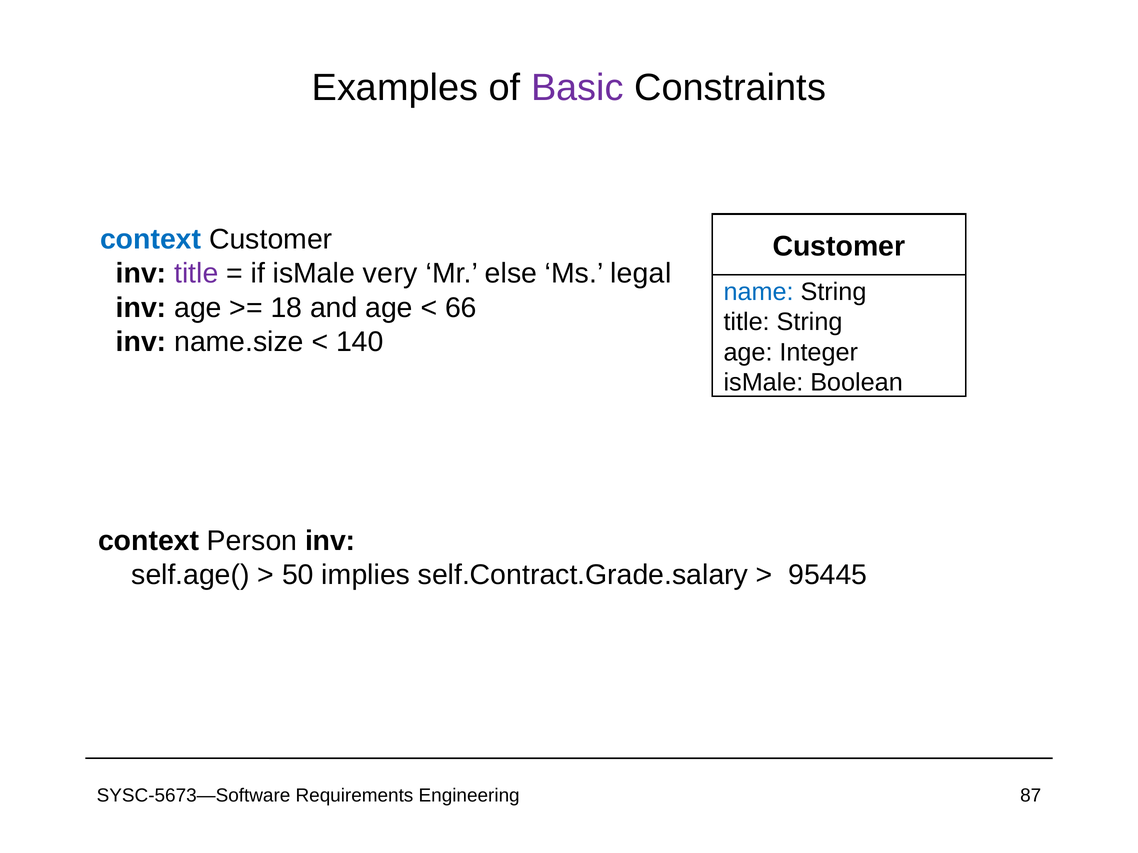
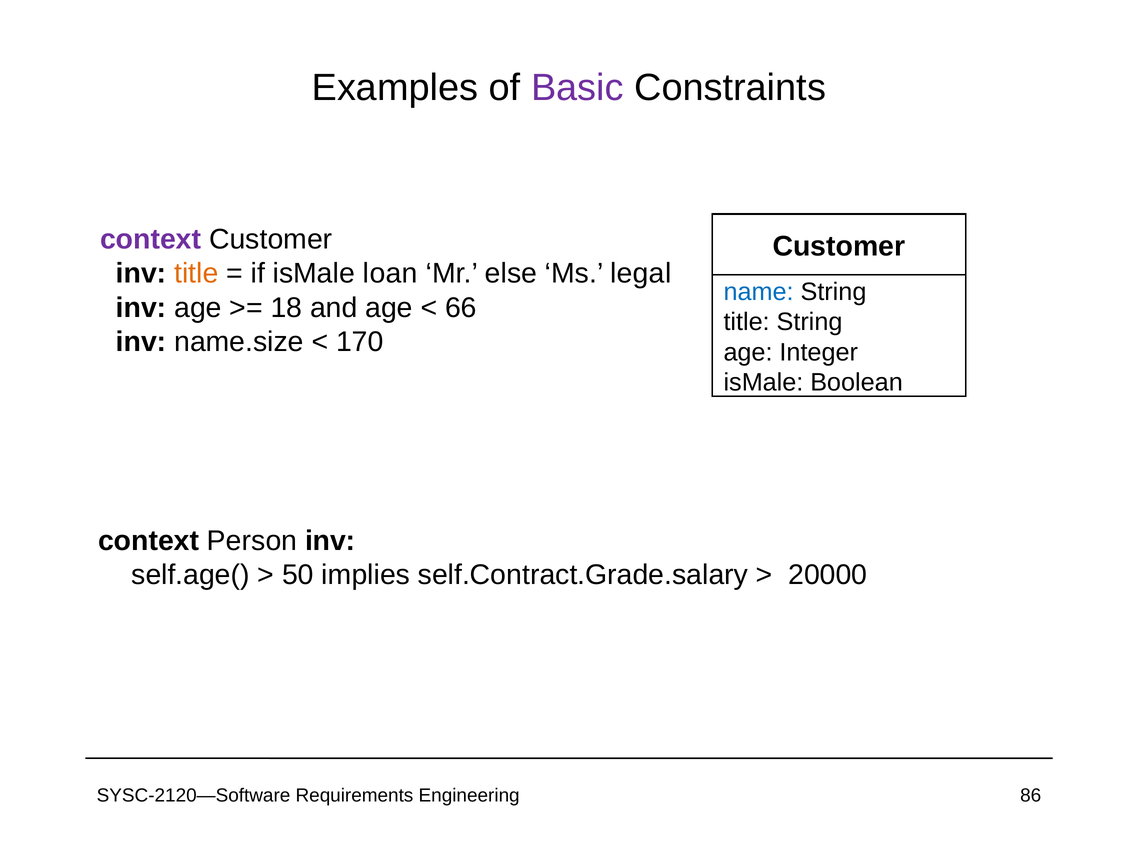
context at (151, 240) colour: blue -> purple
title at (196, 274) colour: purple -> orange
very: very -> loan
140: 140 -> 170
95445: 95445 -> 20000
SYSC-5673—Software: SYSC-5673—Software -> SYSC-2120—Software
87: 87 -> 86
